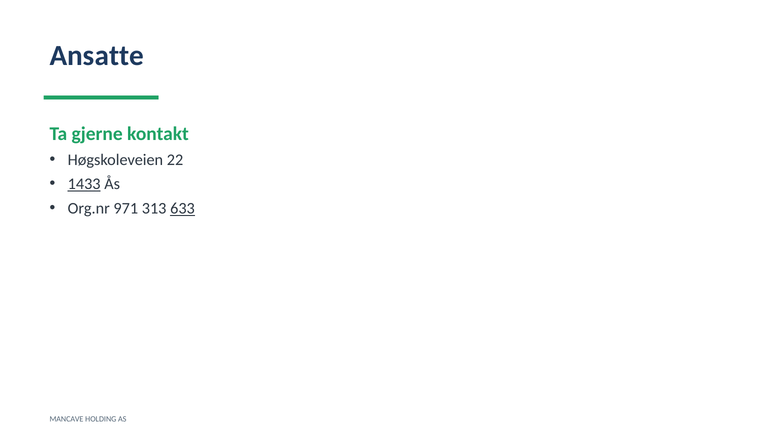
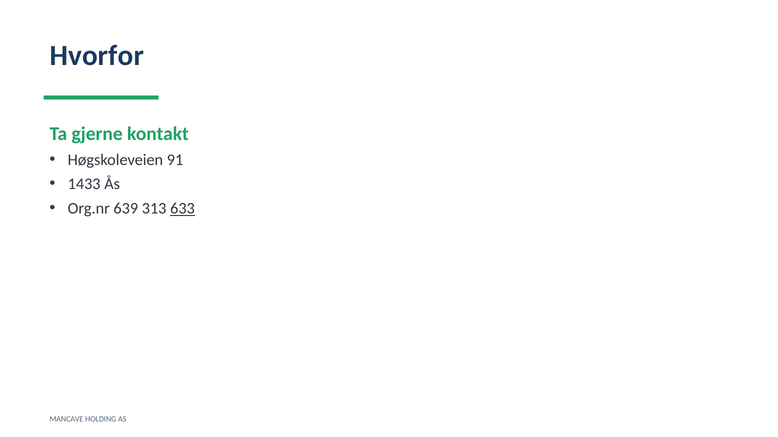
Ansatte: Ansatte -> Hvorfor
22: 22 -> 91
1433 underline: present -> none
971: 971 -> 639
